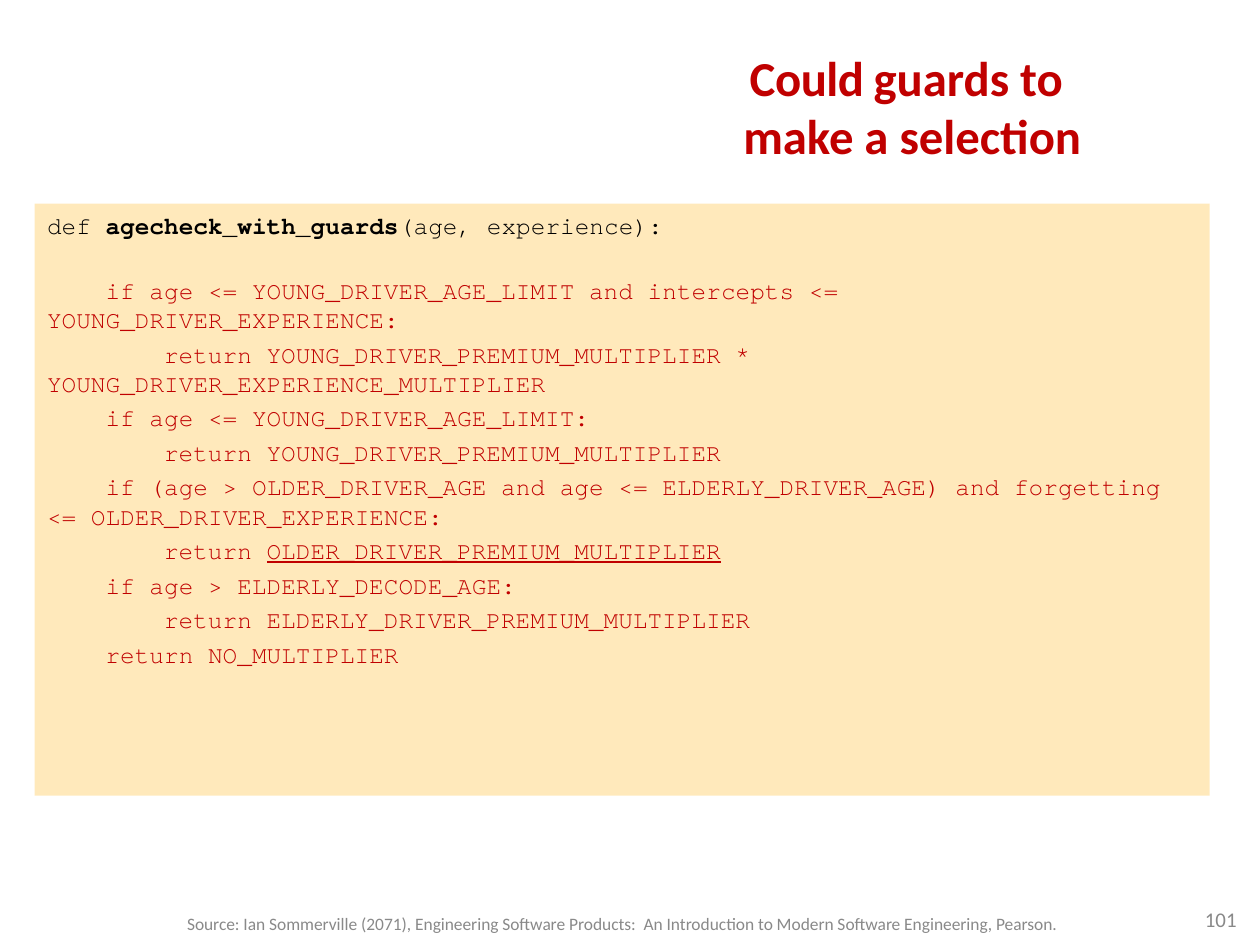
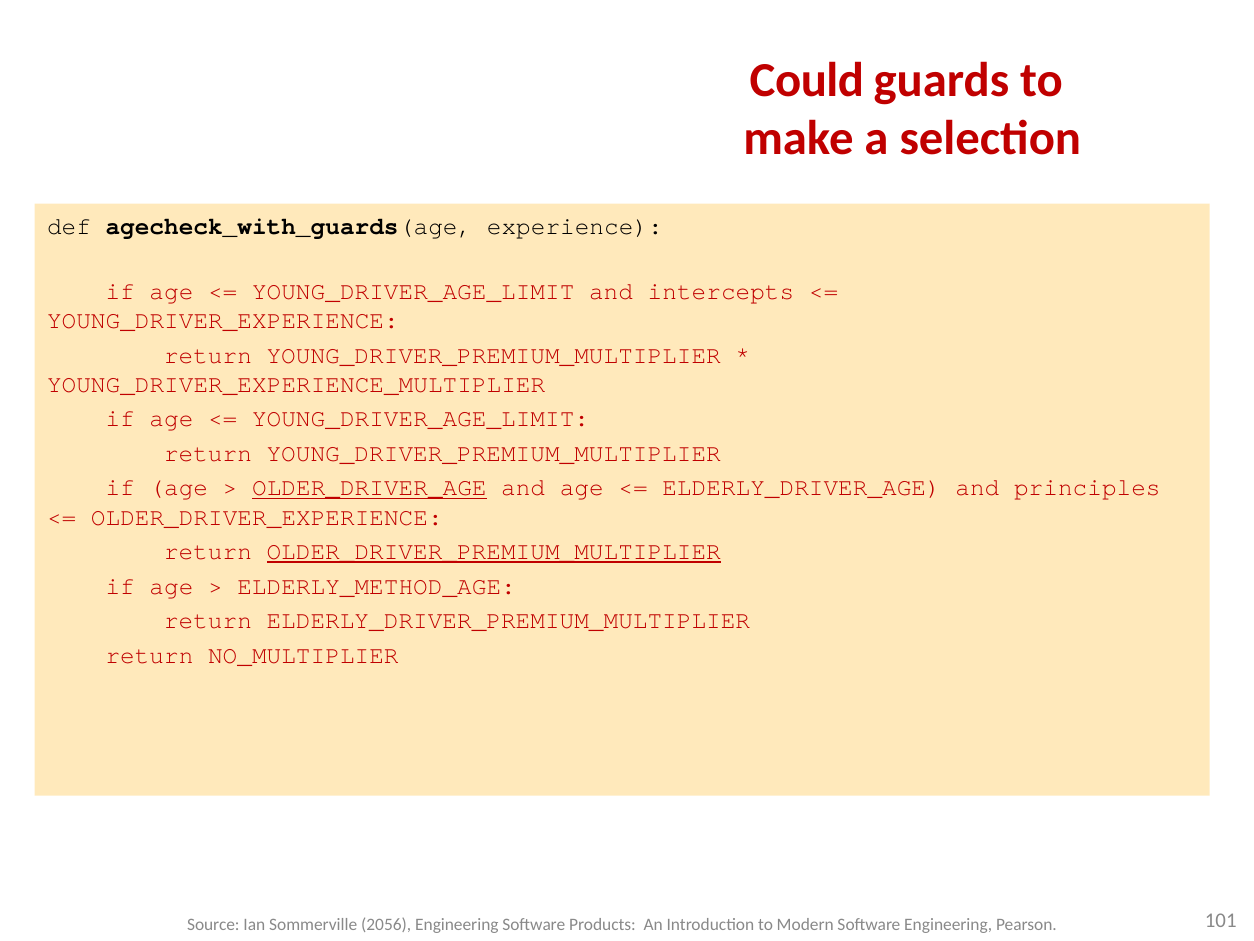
OLDER_DRIVER_AGE underline: none -> present
forgetting: forgetting -> principles
ELDERLY_DECODE_AGE: ELDERLY_DECODE_AGE -> ELDERLY_METHOD_AGE
2071: 2071 -> 2056
